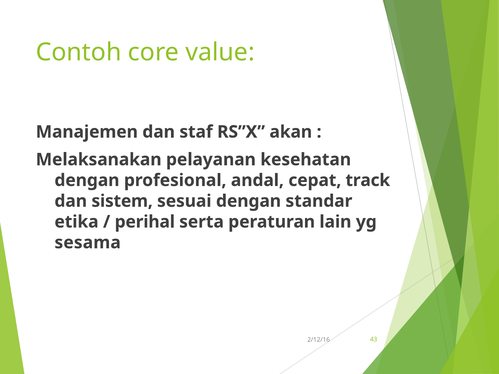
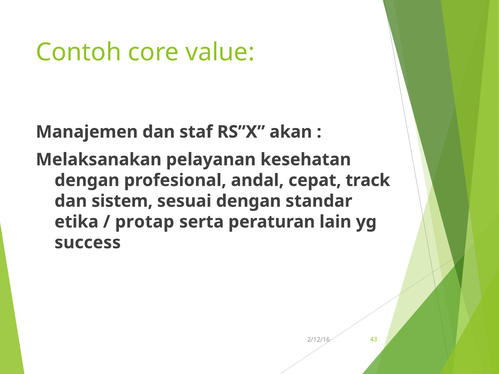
perihal: perihal -> protap
sesama: sesama -> success
